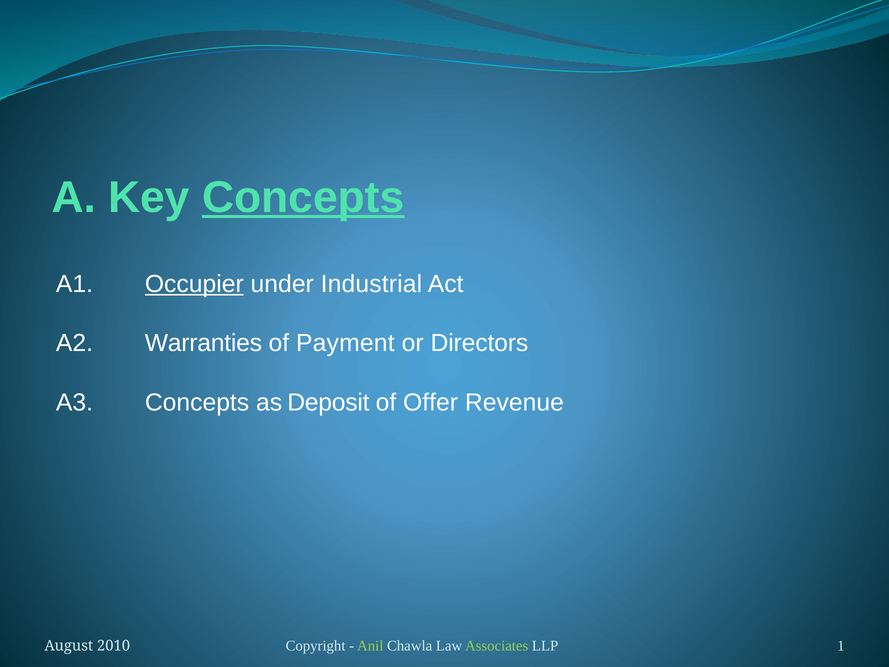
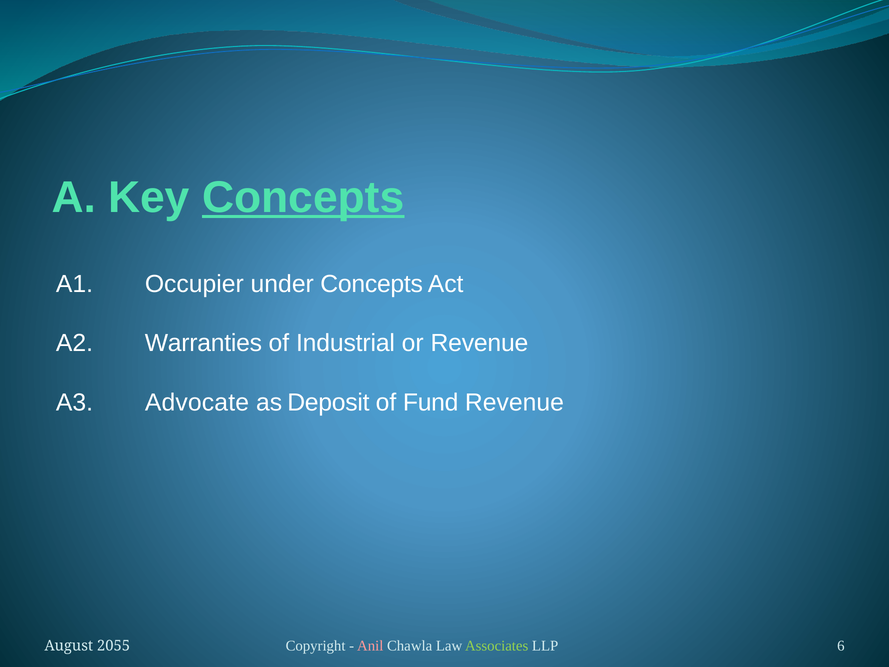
Occupier underline: present -> none
under Industrial: Industrial -> Concepts
Payment: Payment -> Industrial
or Directors: Directors -> Revenue
A3 Concepts: Concepts -> Advocate
Offer: Offer -> Fund
Anil colour: light green -> pink
1: 1 -> 6
2010: 2010 -> 2055
